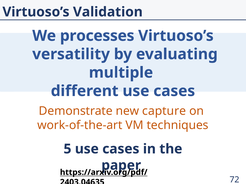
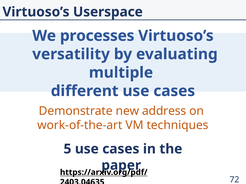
Validation: Validation -> Userspace
capture: capture -> address
